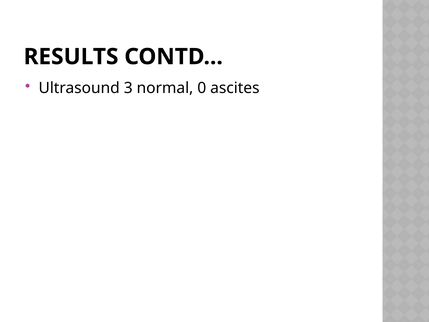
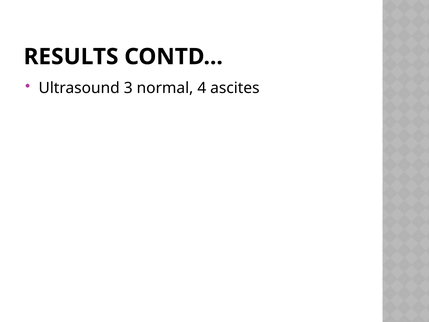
0: 0 -> 4
